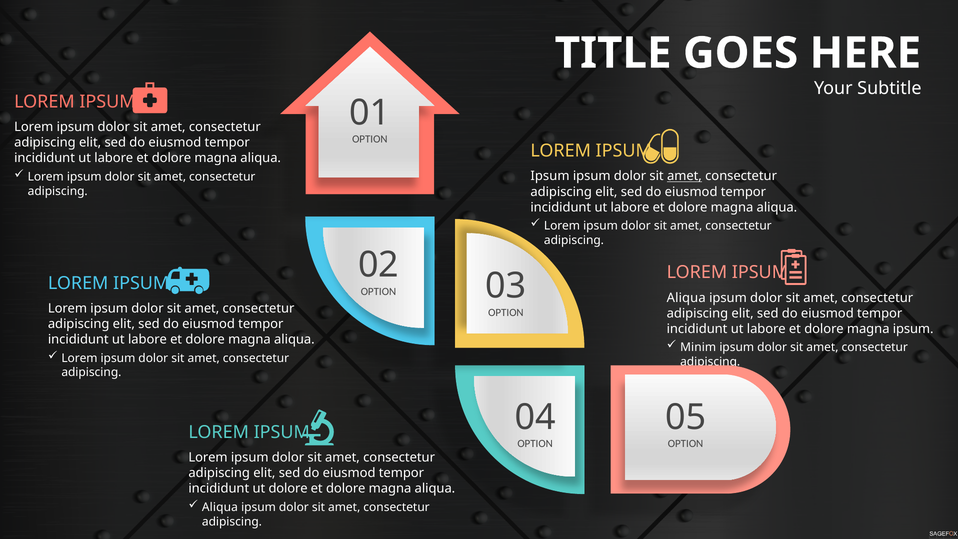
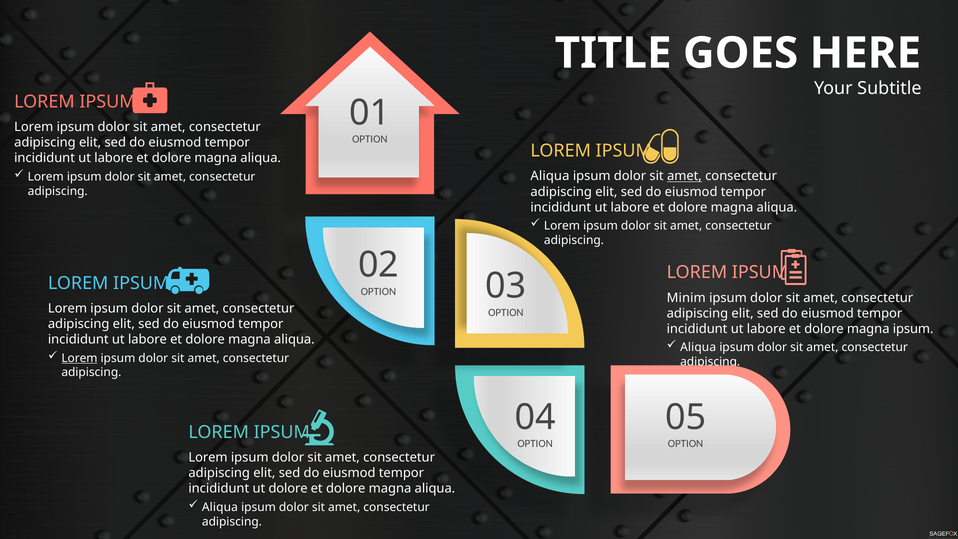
Ipsum at (550, 176): Ipsum -> Aliqua
Aliqua at (686, 298): Aliqua -> Minim
Minim at (698, 347): Minim -> Aliqua
Lorem at (79, 358) underline: none -> present
